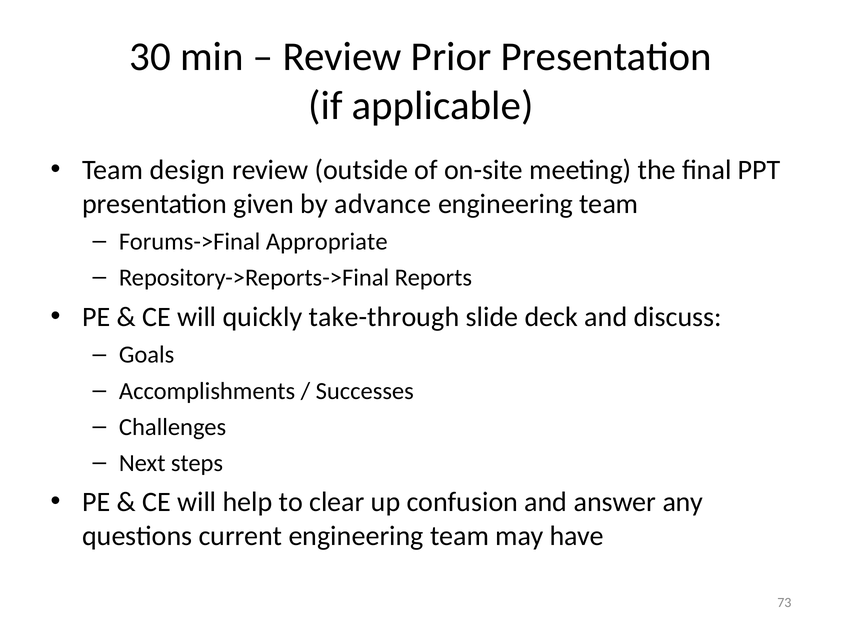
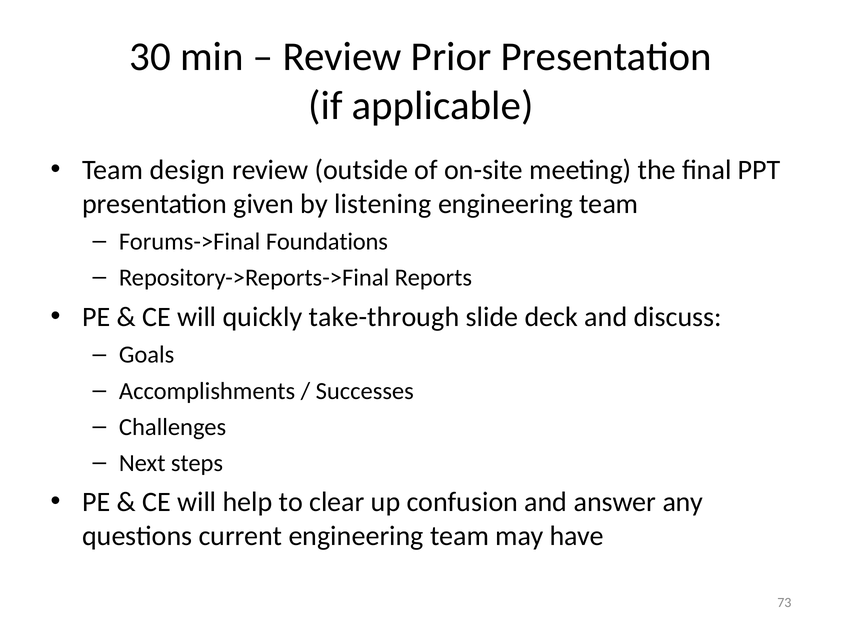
advance: advance -> listening
Appropriate: Appropriate -> Foundations
